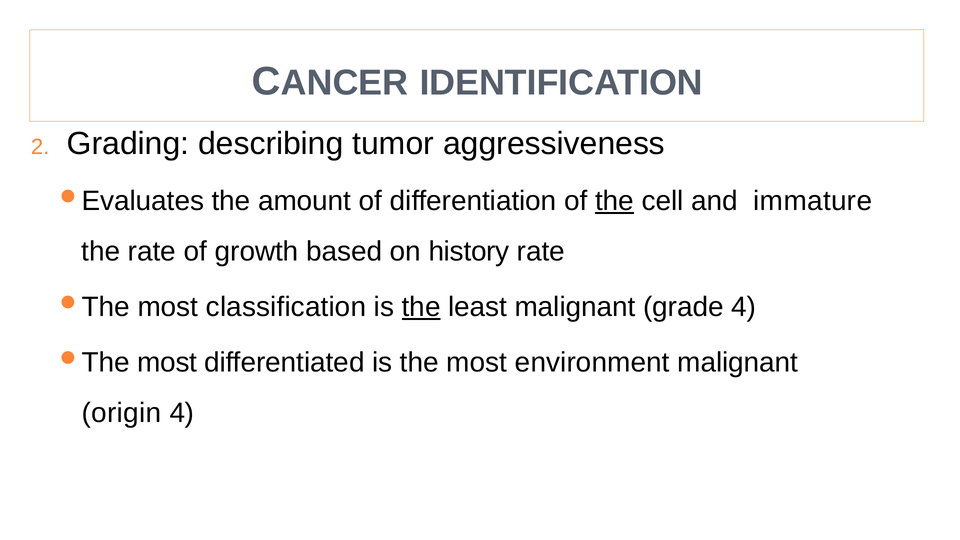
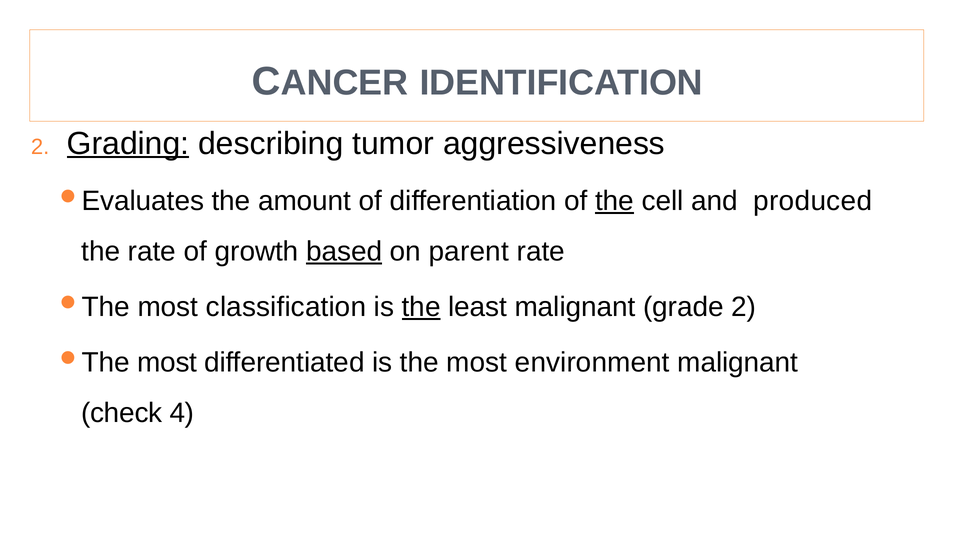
Grading underline: none -> present
immature: immature -> produced
based underline: none -> present
history: history -> parent
grade 4: 4 -> 2
origin: origin -> check
